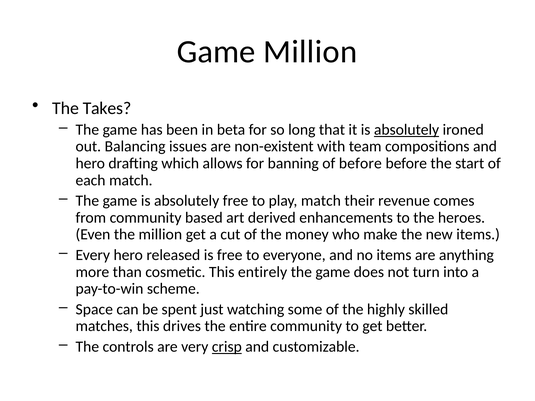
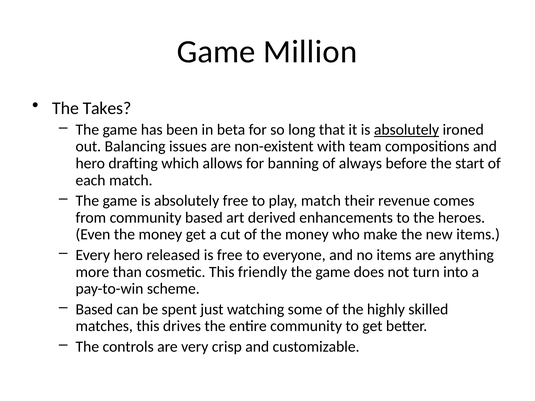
of before: before -> always
Even the million: million -> money
entirely: entirely -> friendly
Space at (94, 310): Space -> Based
crisp underline: present -> none
